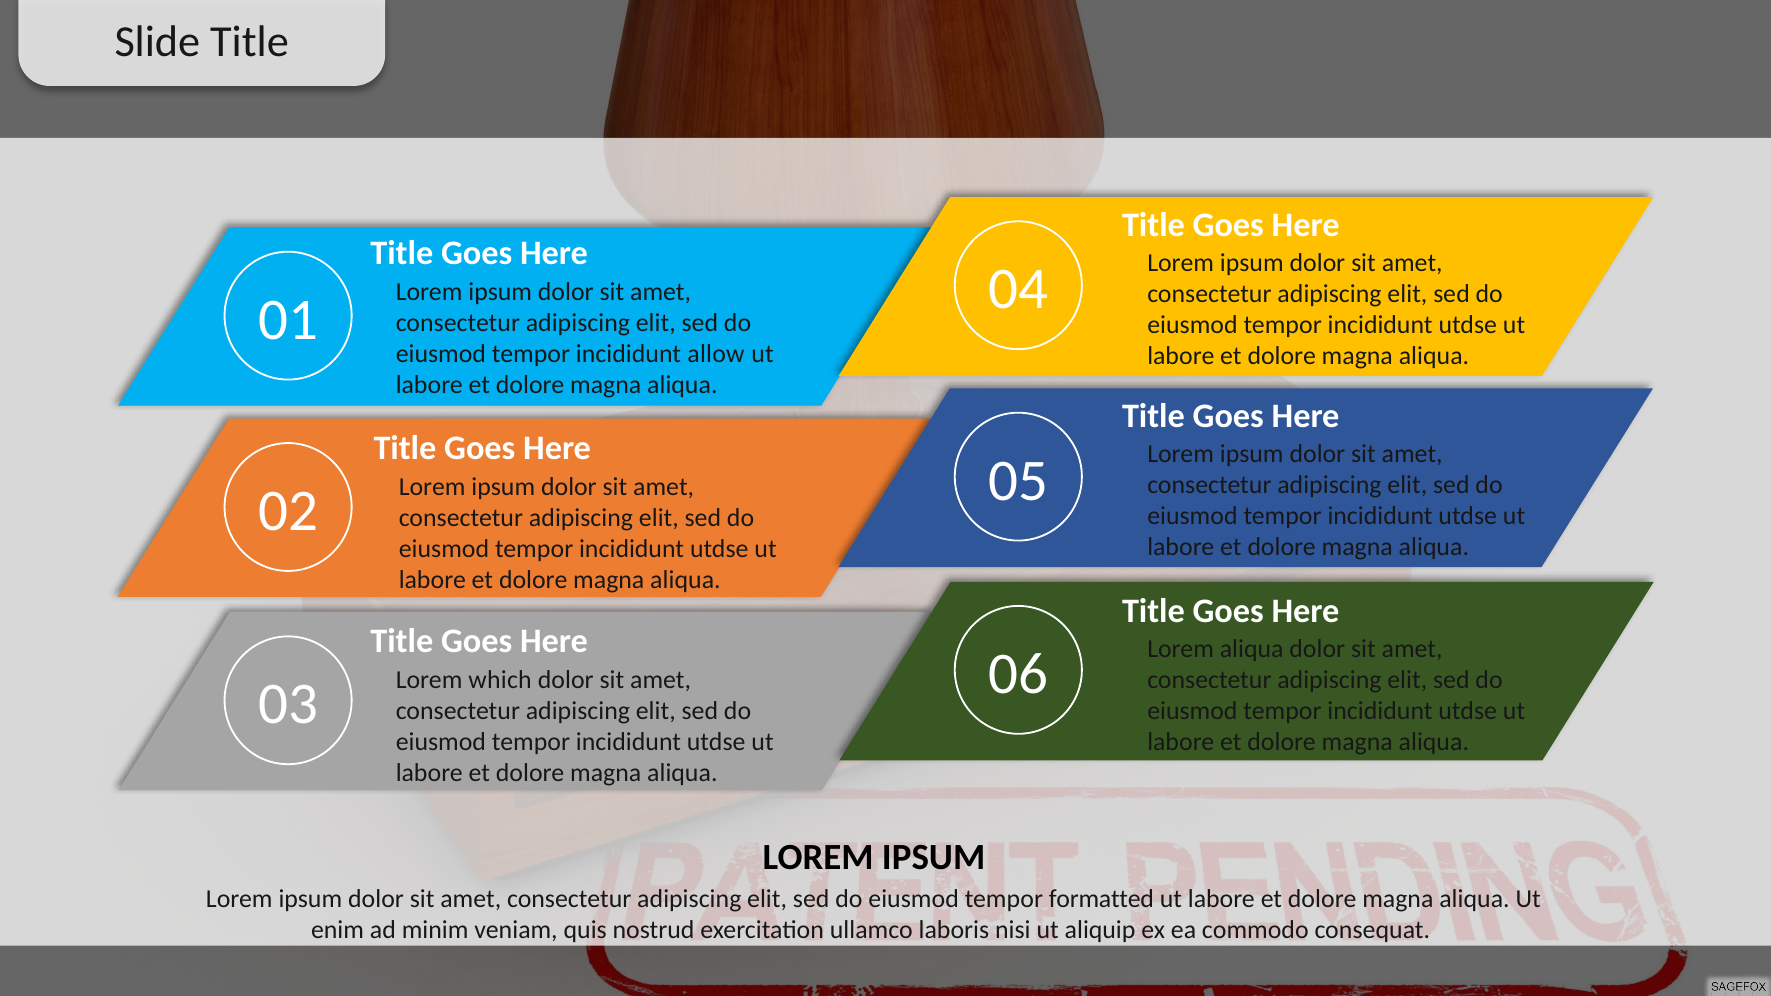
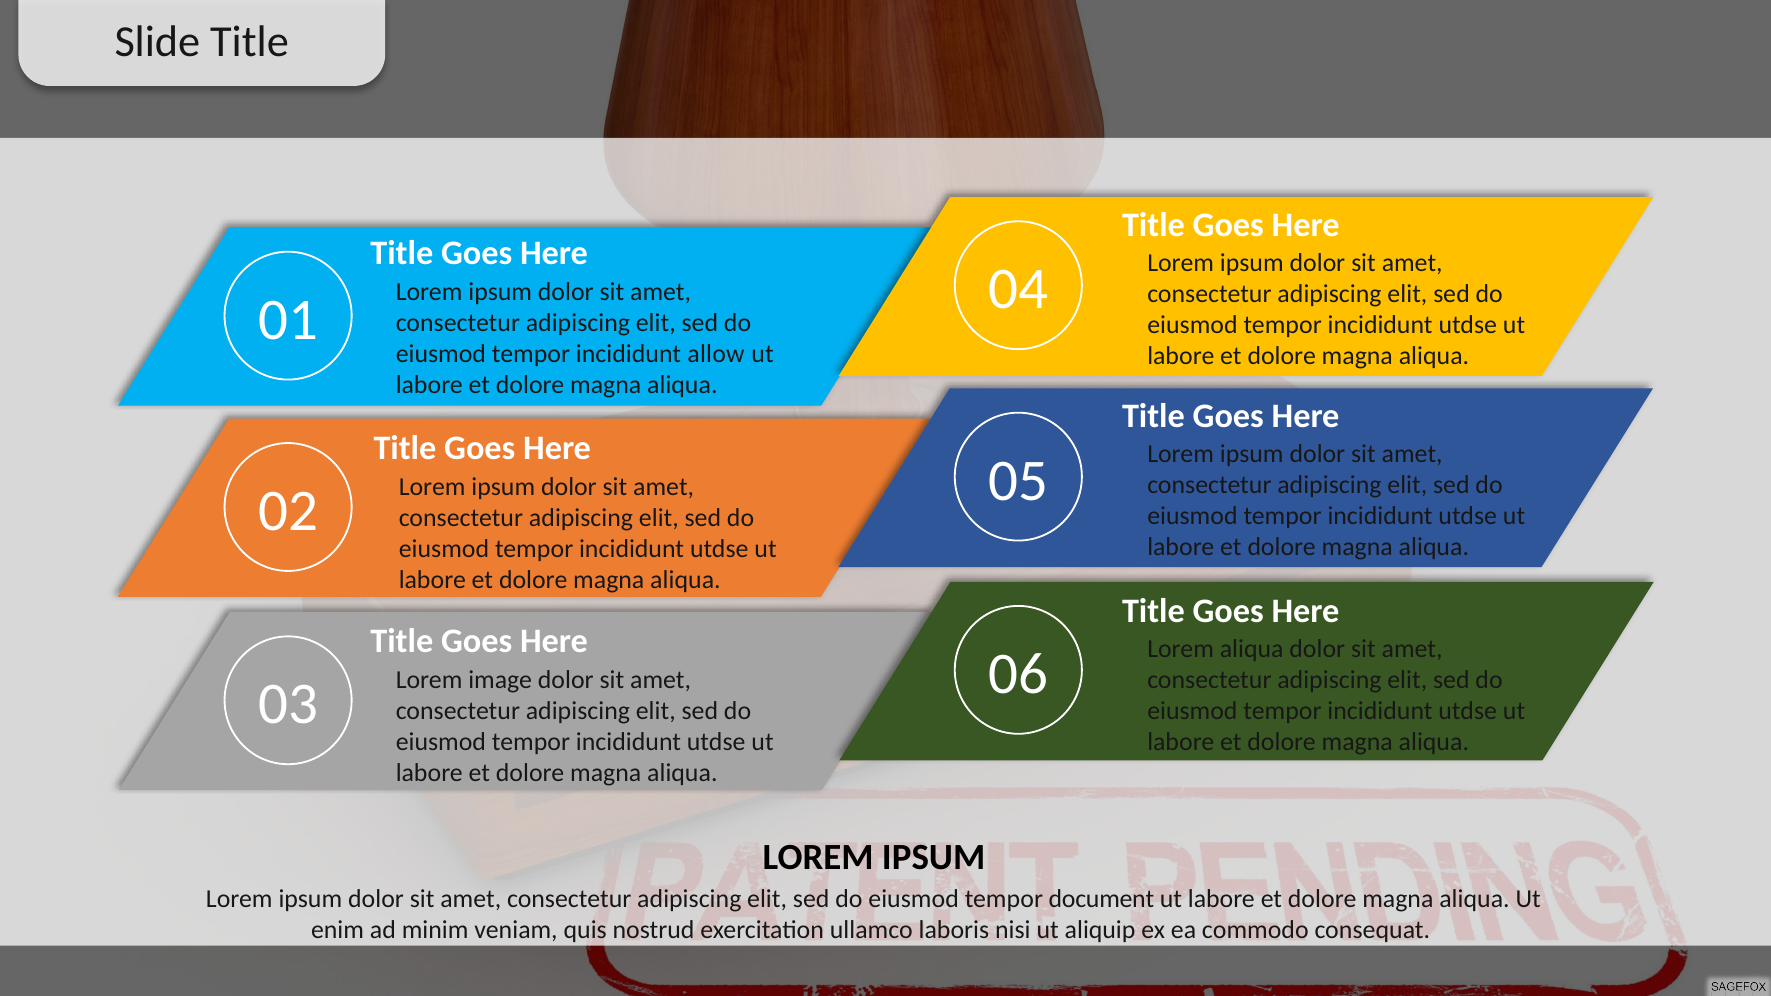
which: which -> image
formatted: formatted -> document
